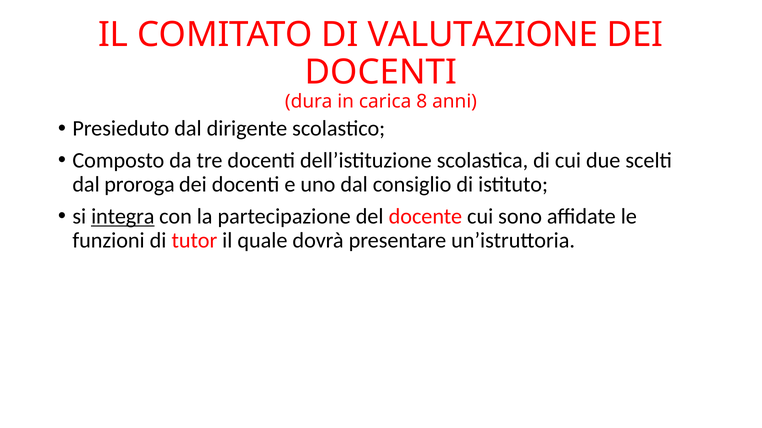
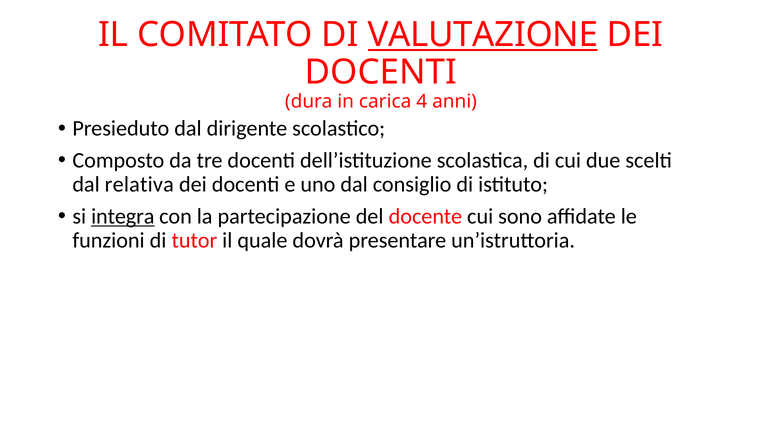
VALUTAZIONE underline: none -> present
8: 8 -> 4
proroga: proroga -> relativa
